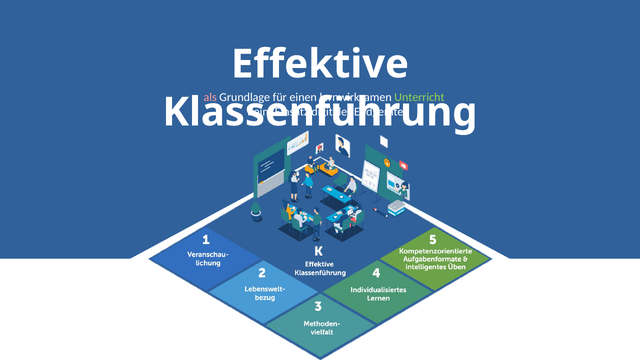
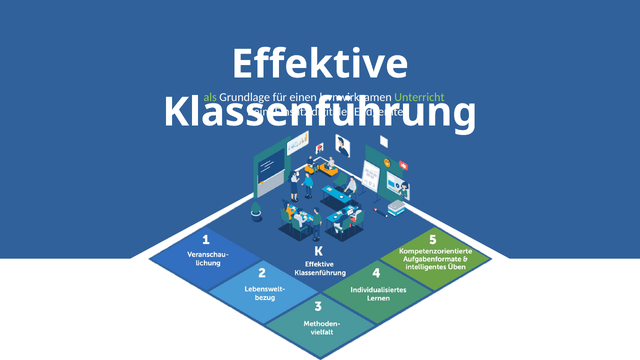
als colour: pink -> light green
